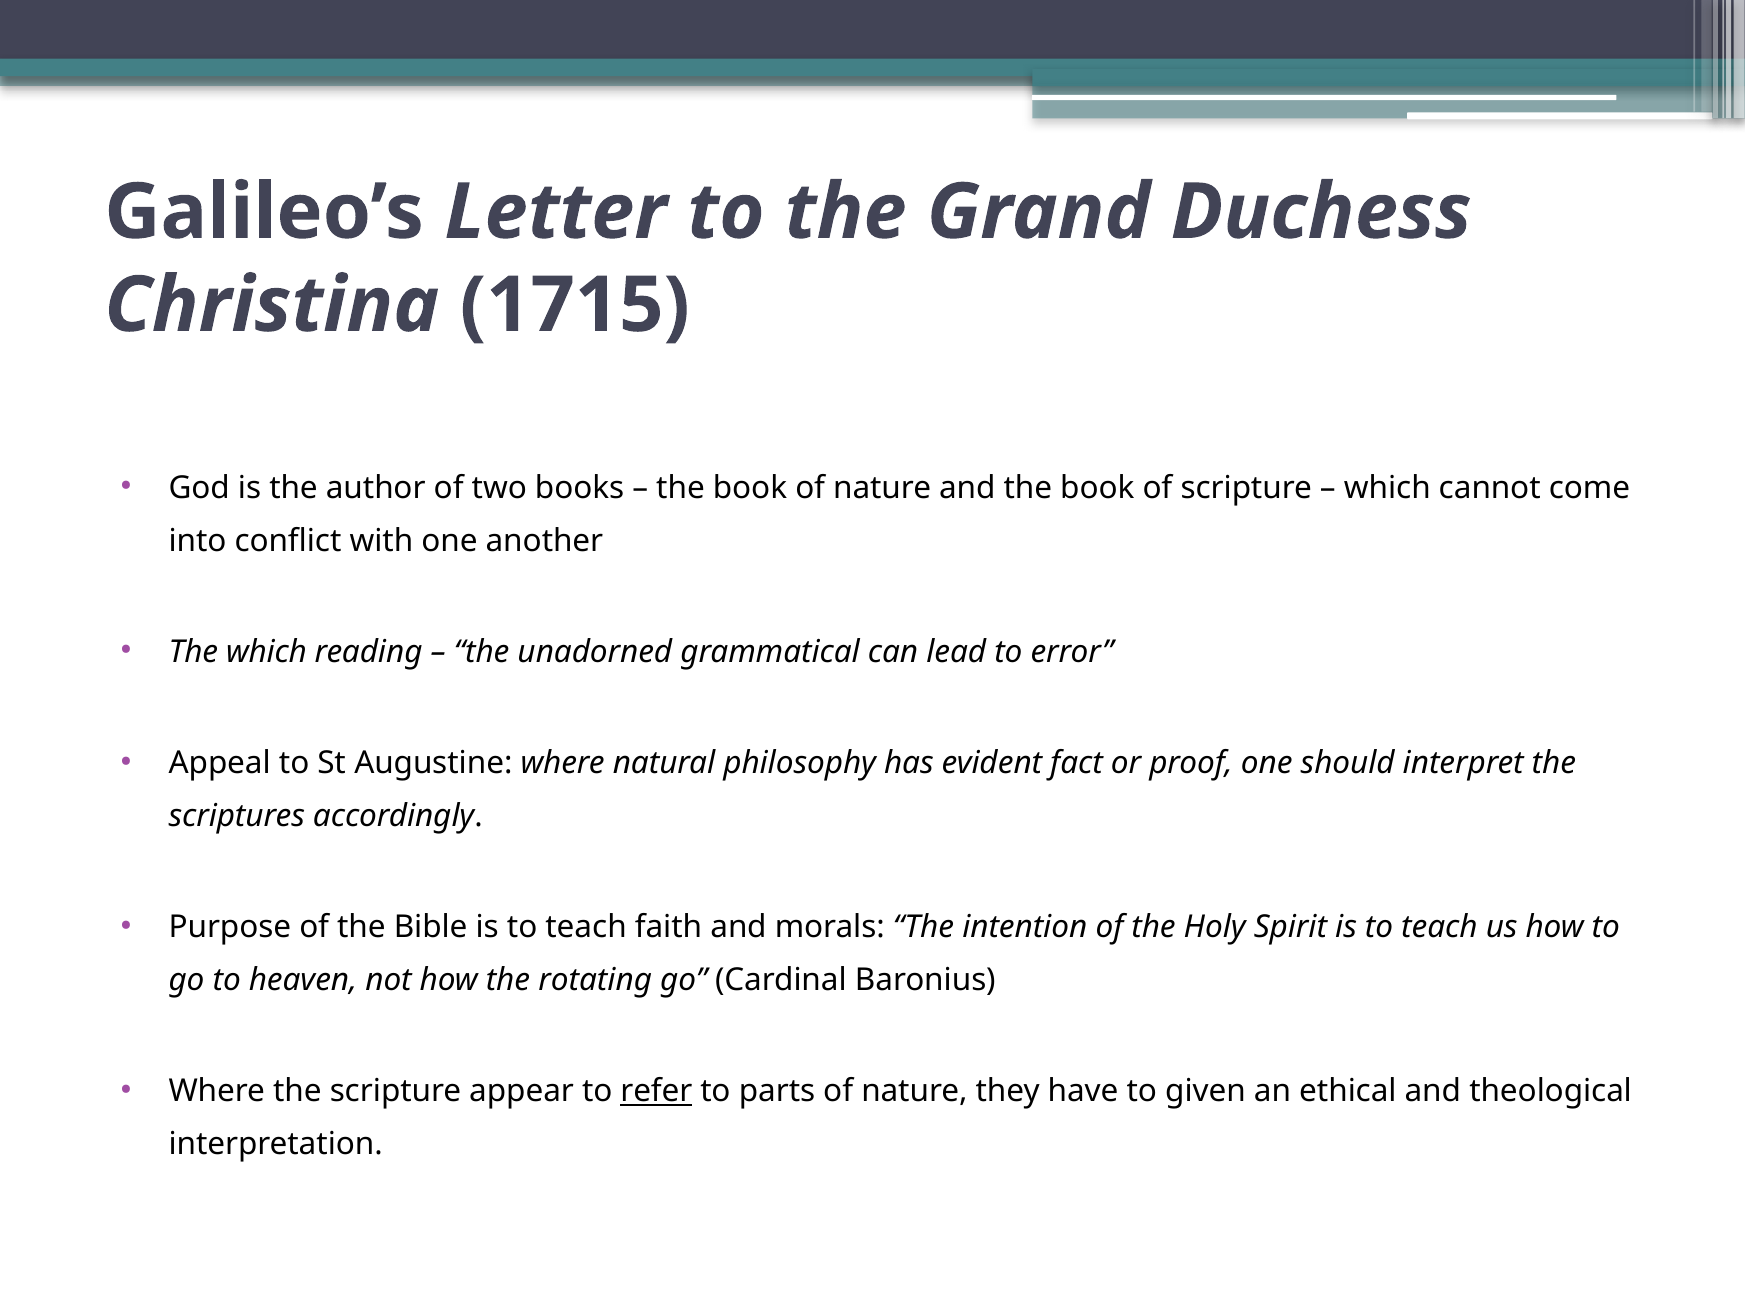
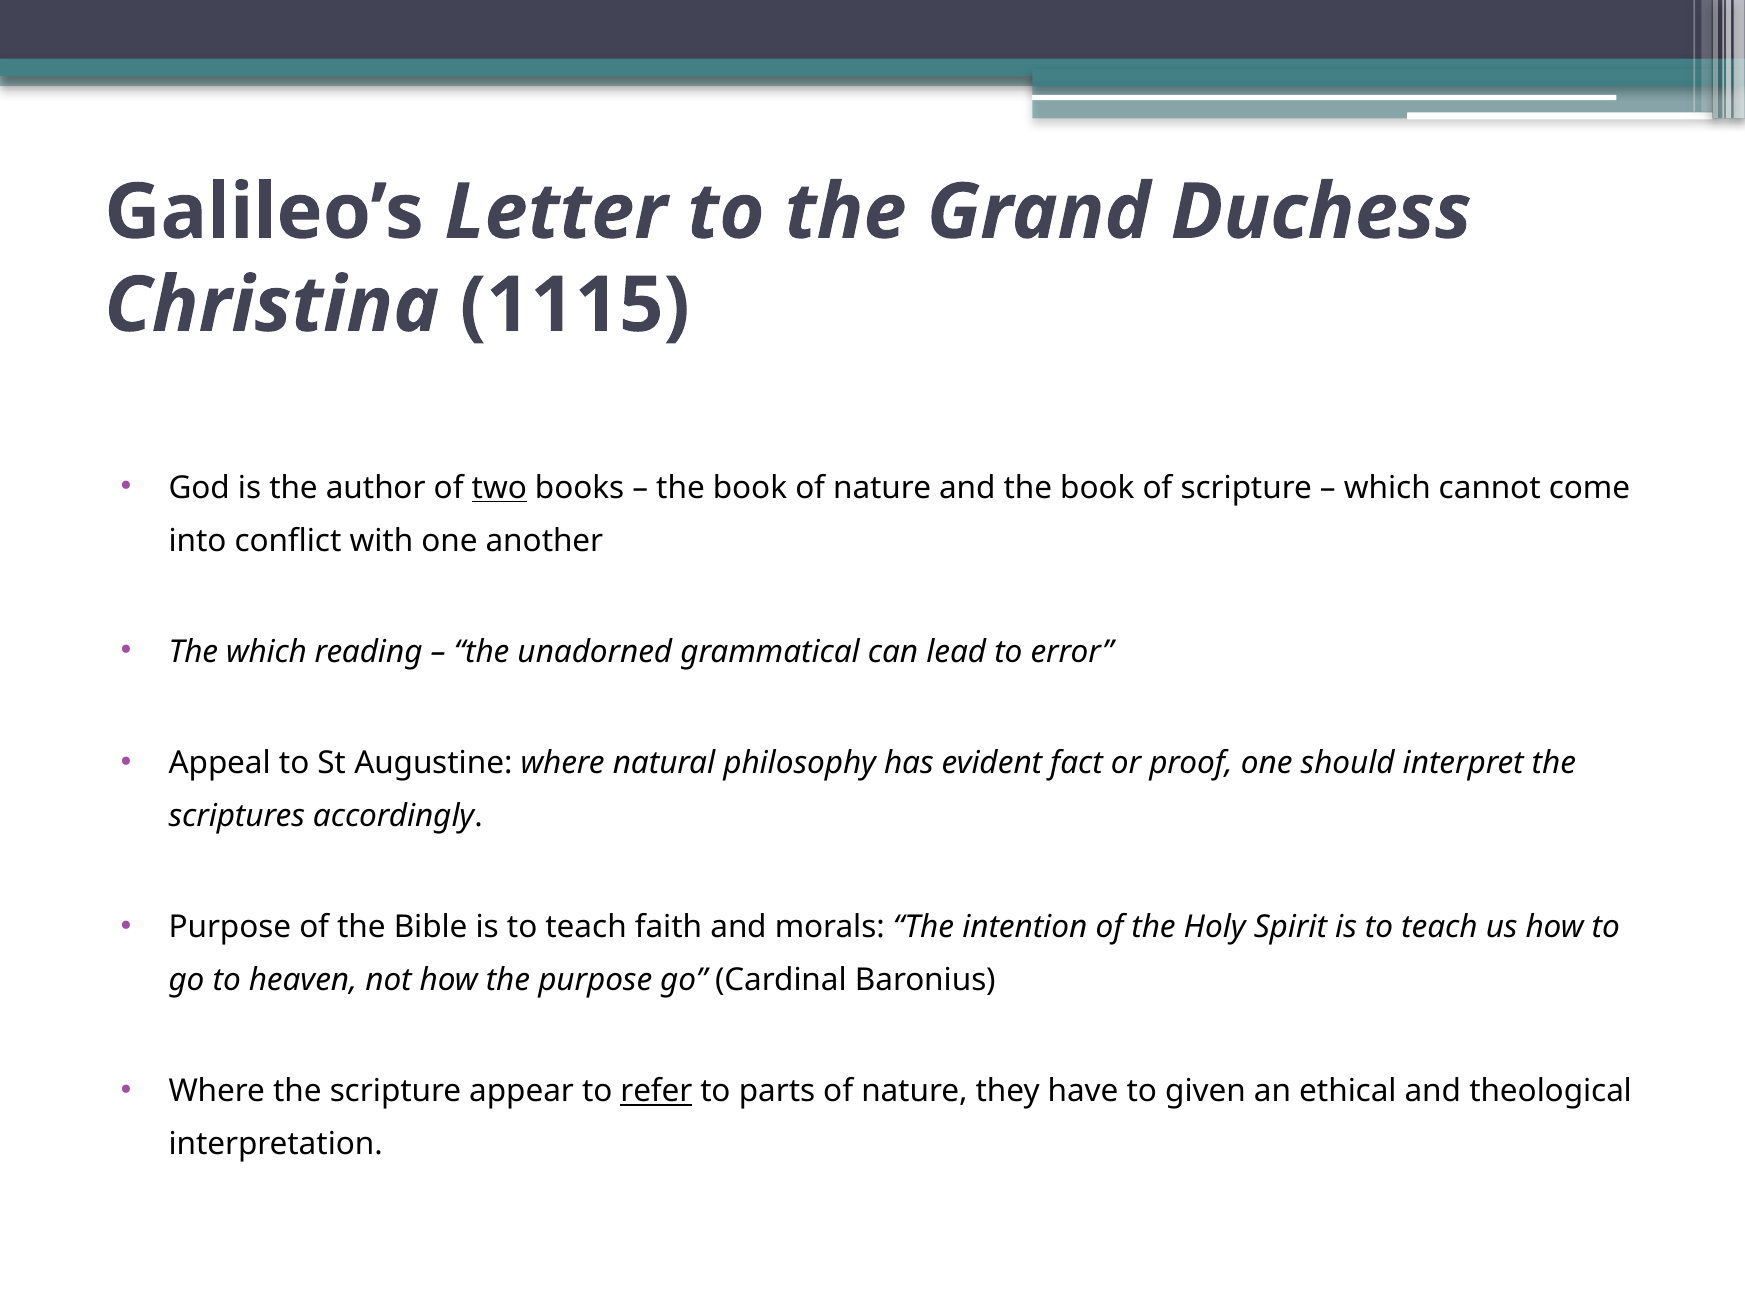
1715: 1715 -> 1115
two underline: none -> present
the rotating: rotating -> purpose
